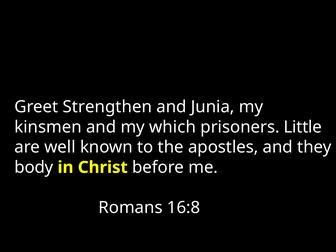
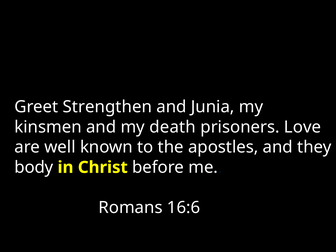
which: which -> death
Little: Little -> Love
16:8: 16:8 -> 16:6
